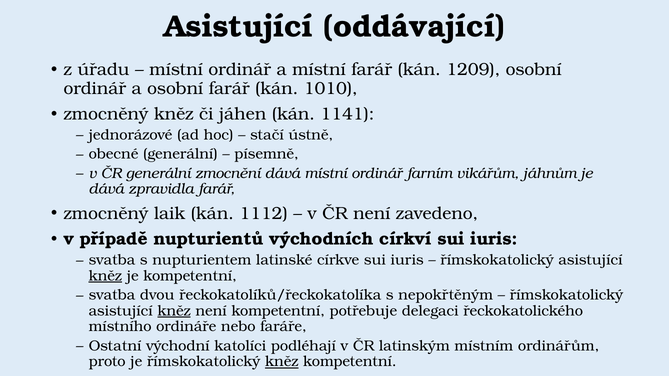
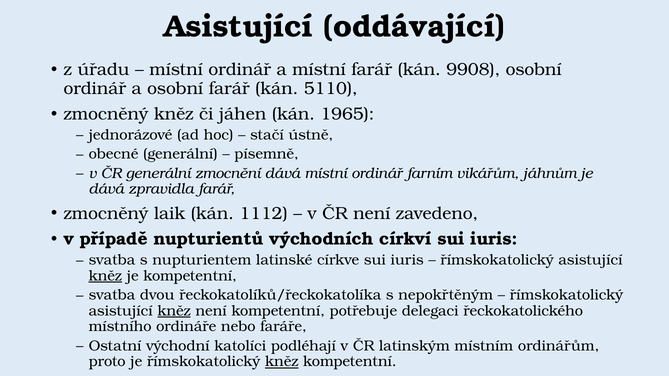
1209: 1209 -> 9908
1010: 1010 -> 5110
1141: 1141 -> 1965
